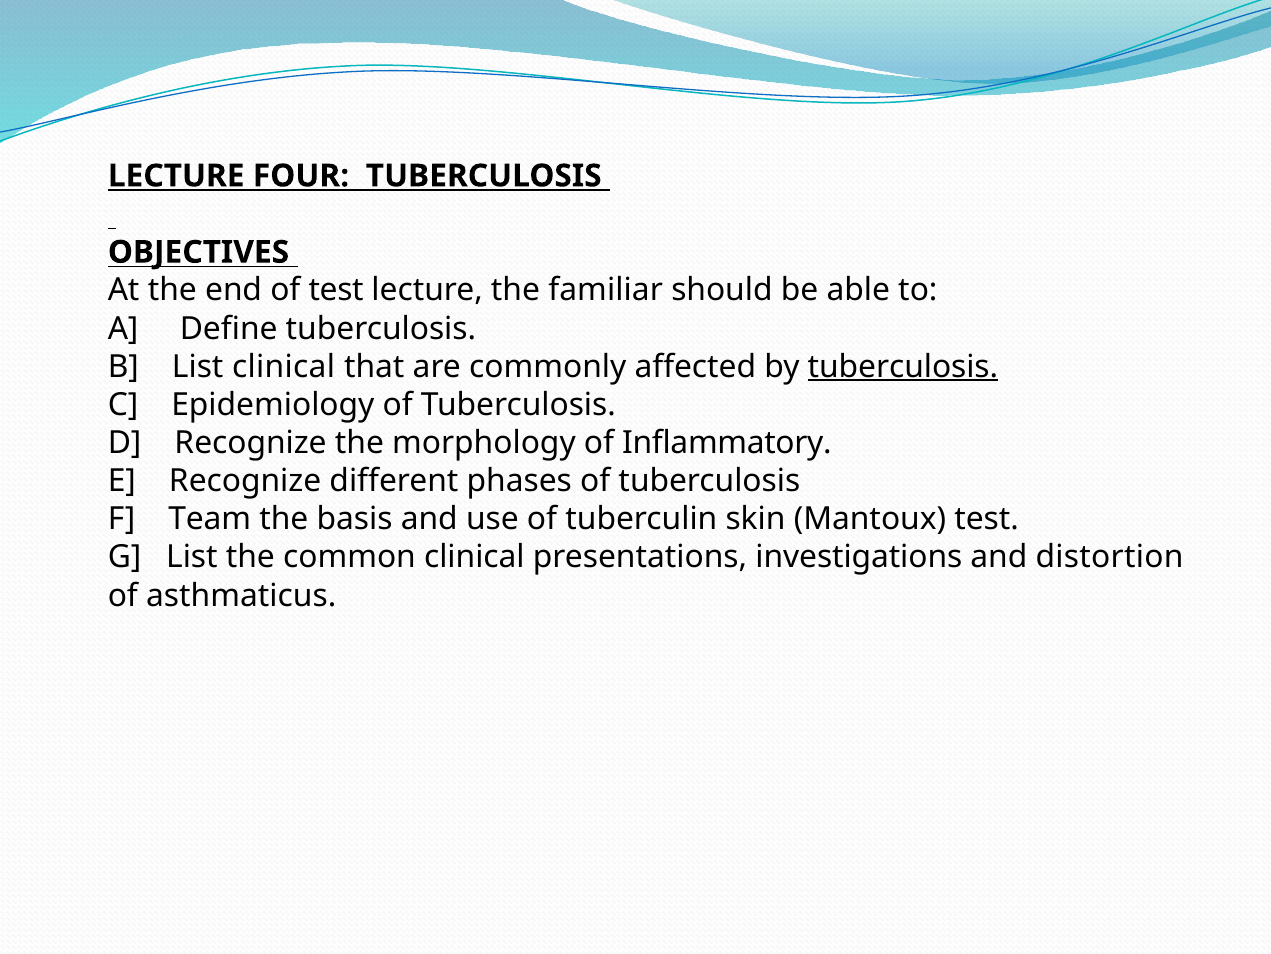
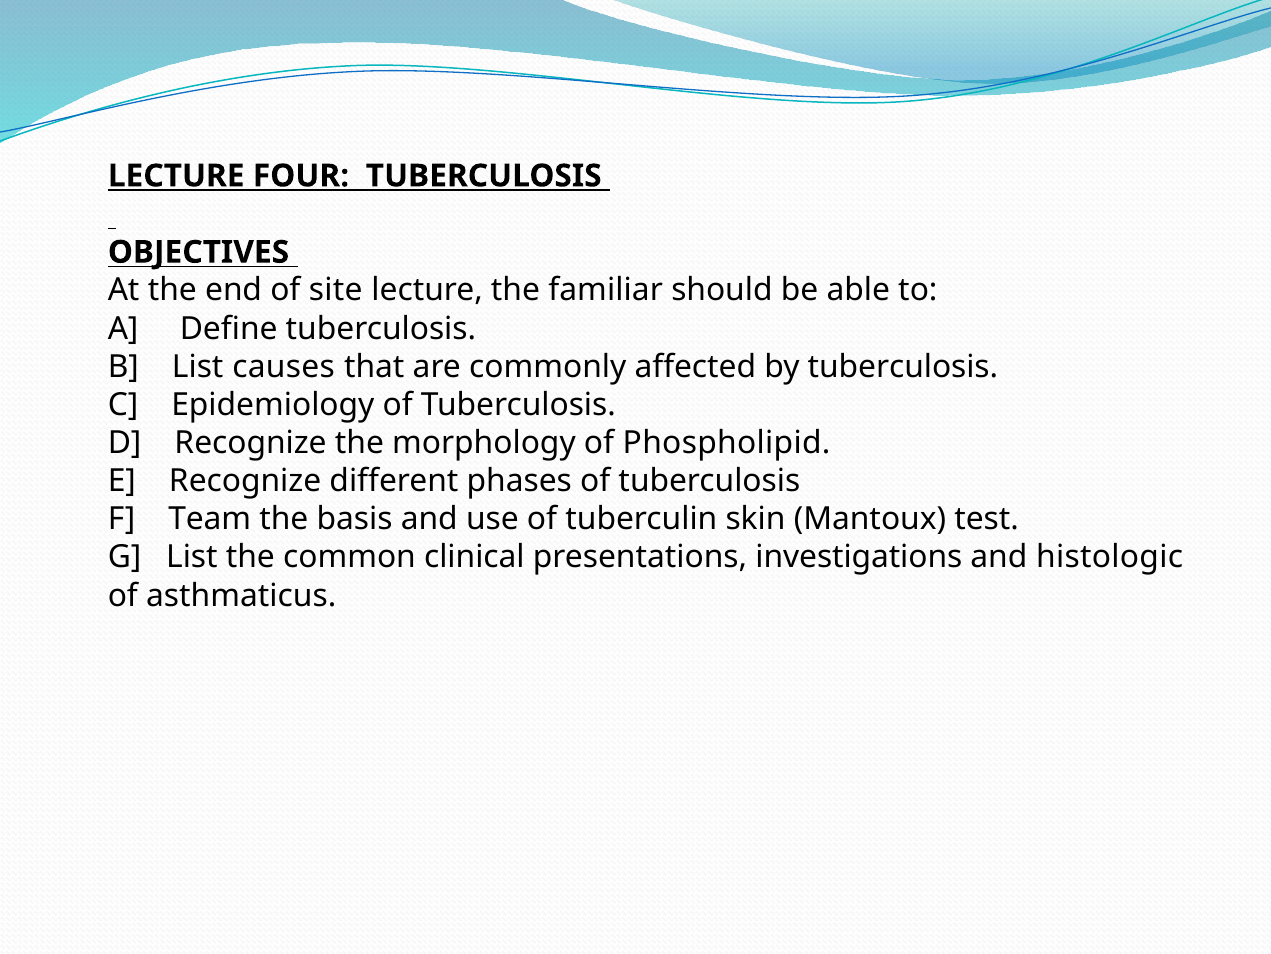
of test: test -> site
List clinical: clinical -> causes
tuberculosis at (903, 366) underline: present -> none
Inflammatory: Inflammatory -> Phospholipid
distortion: distortion -> histologic
